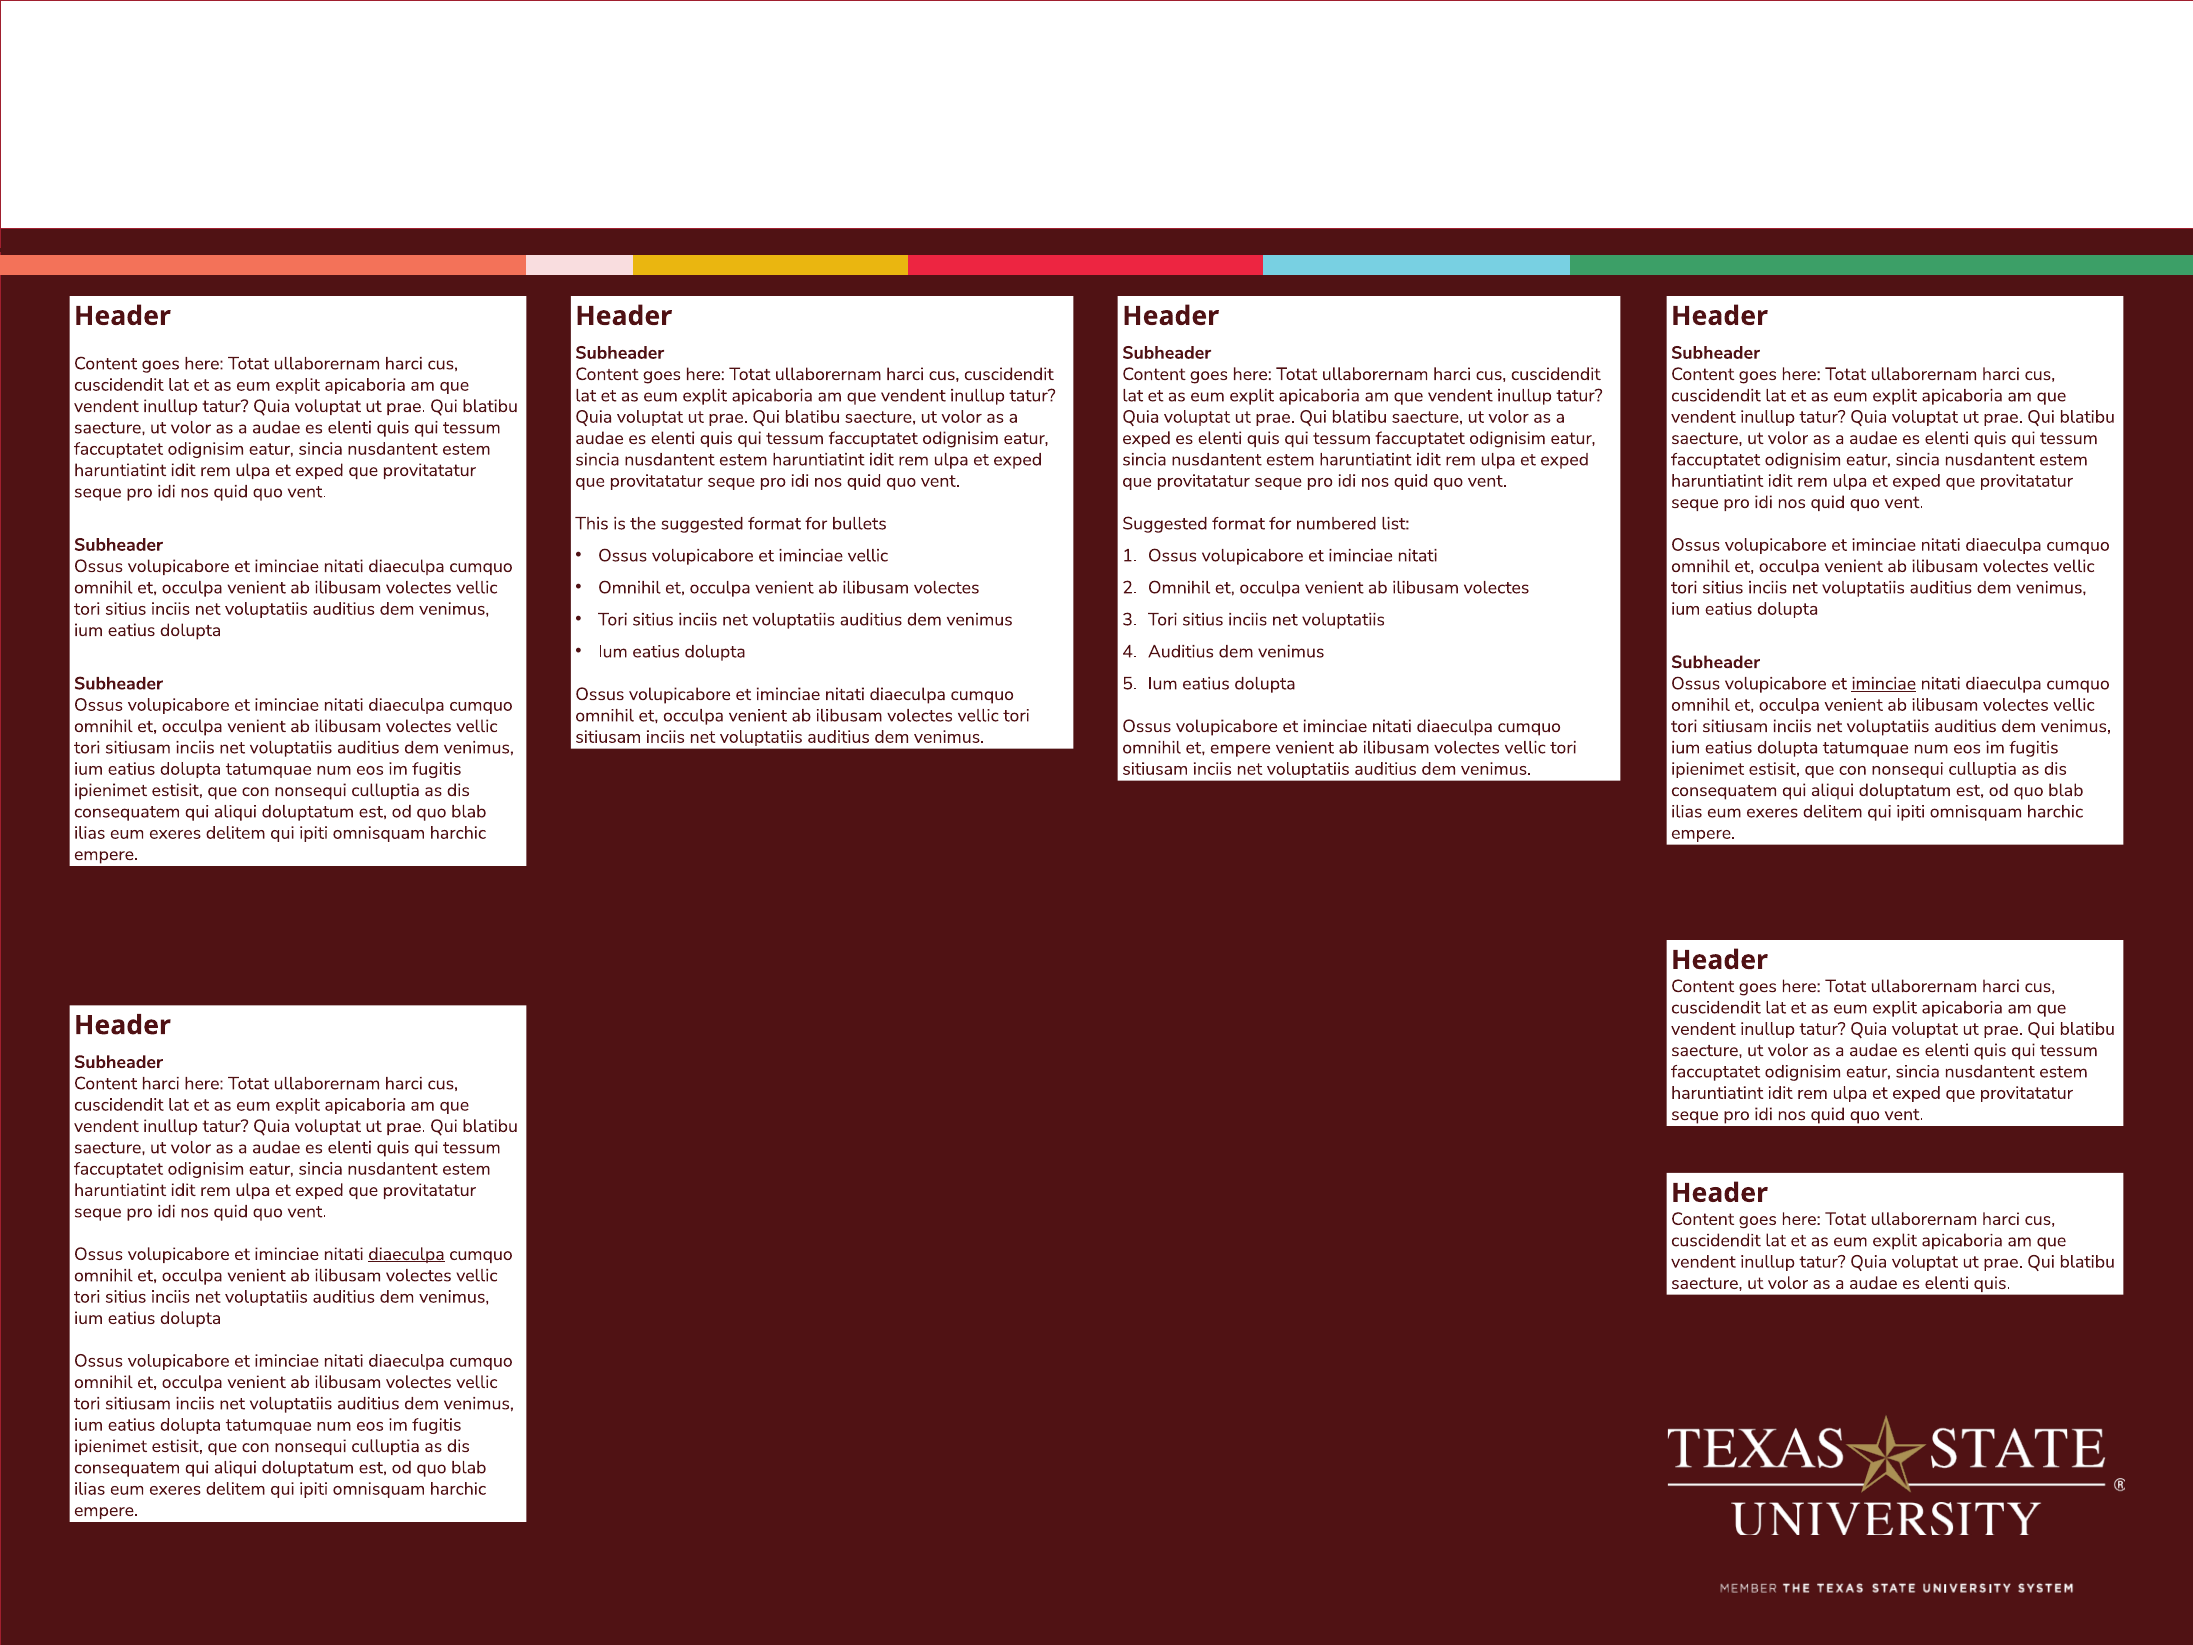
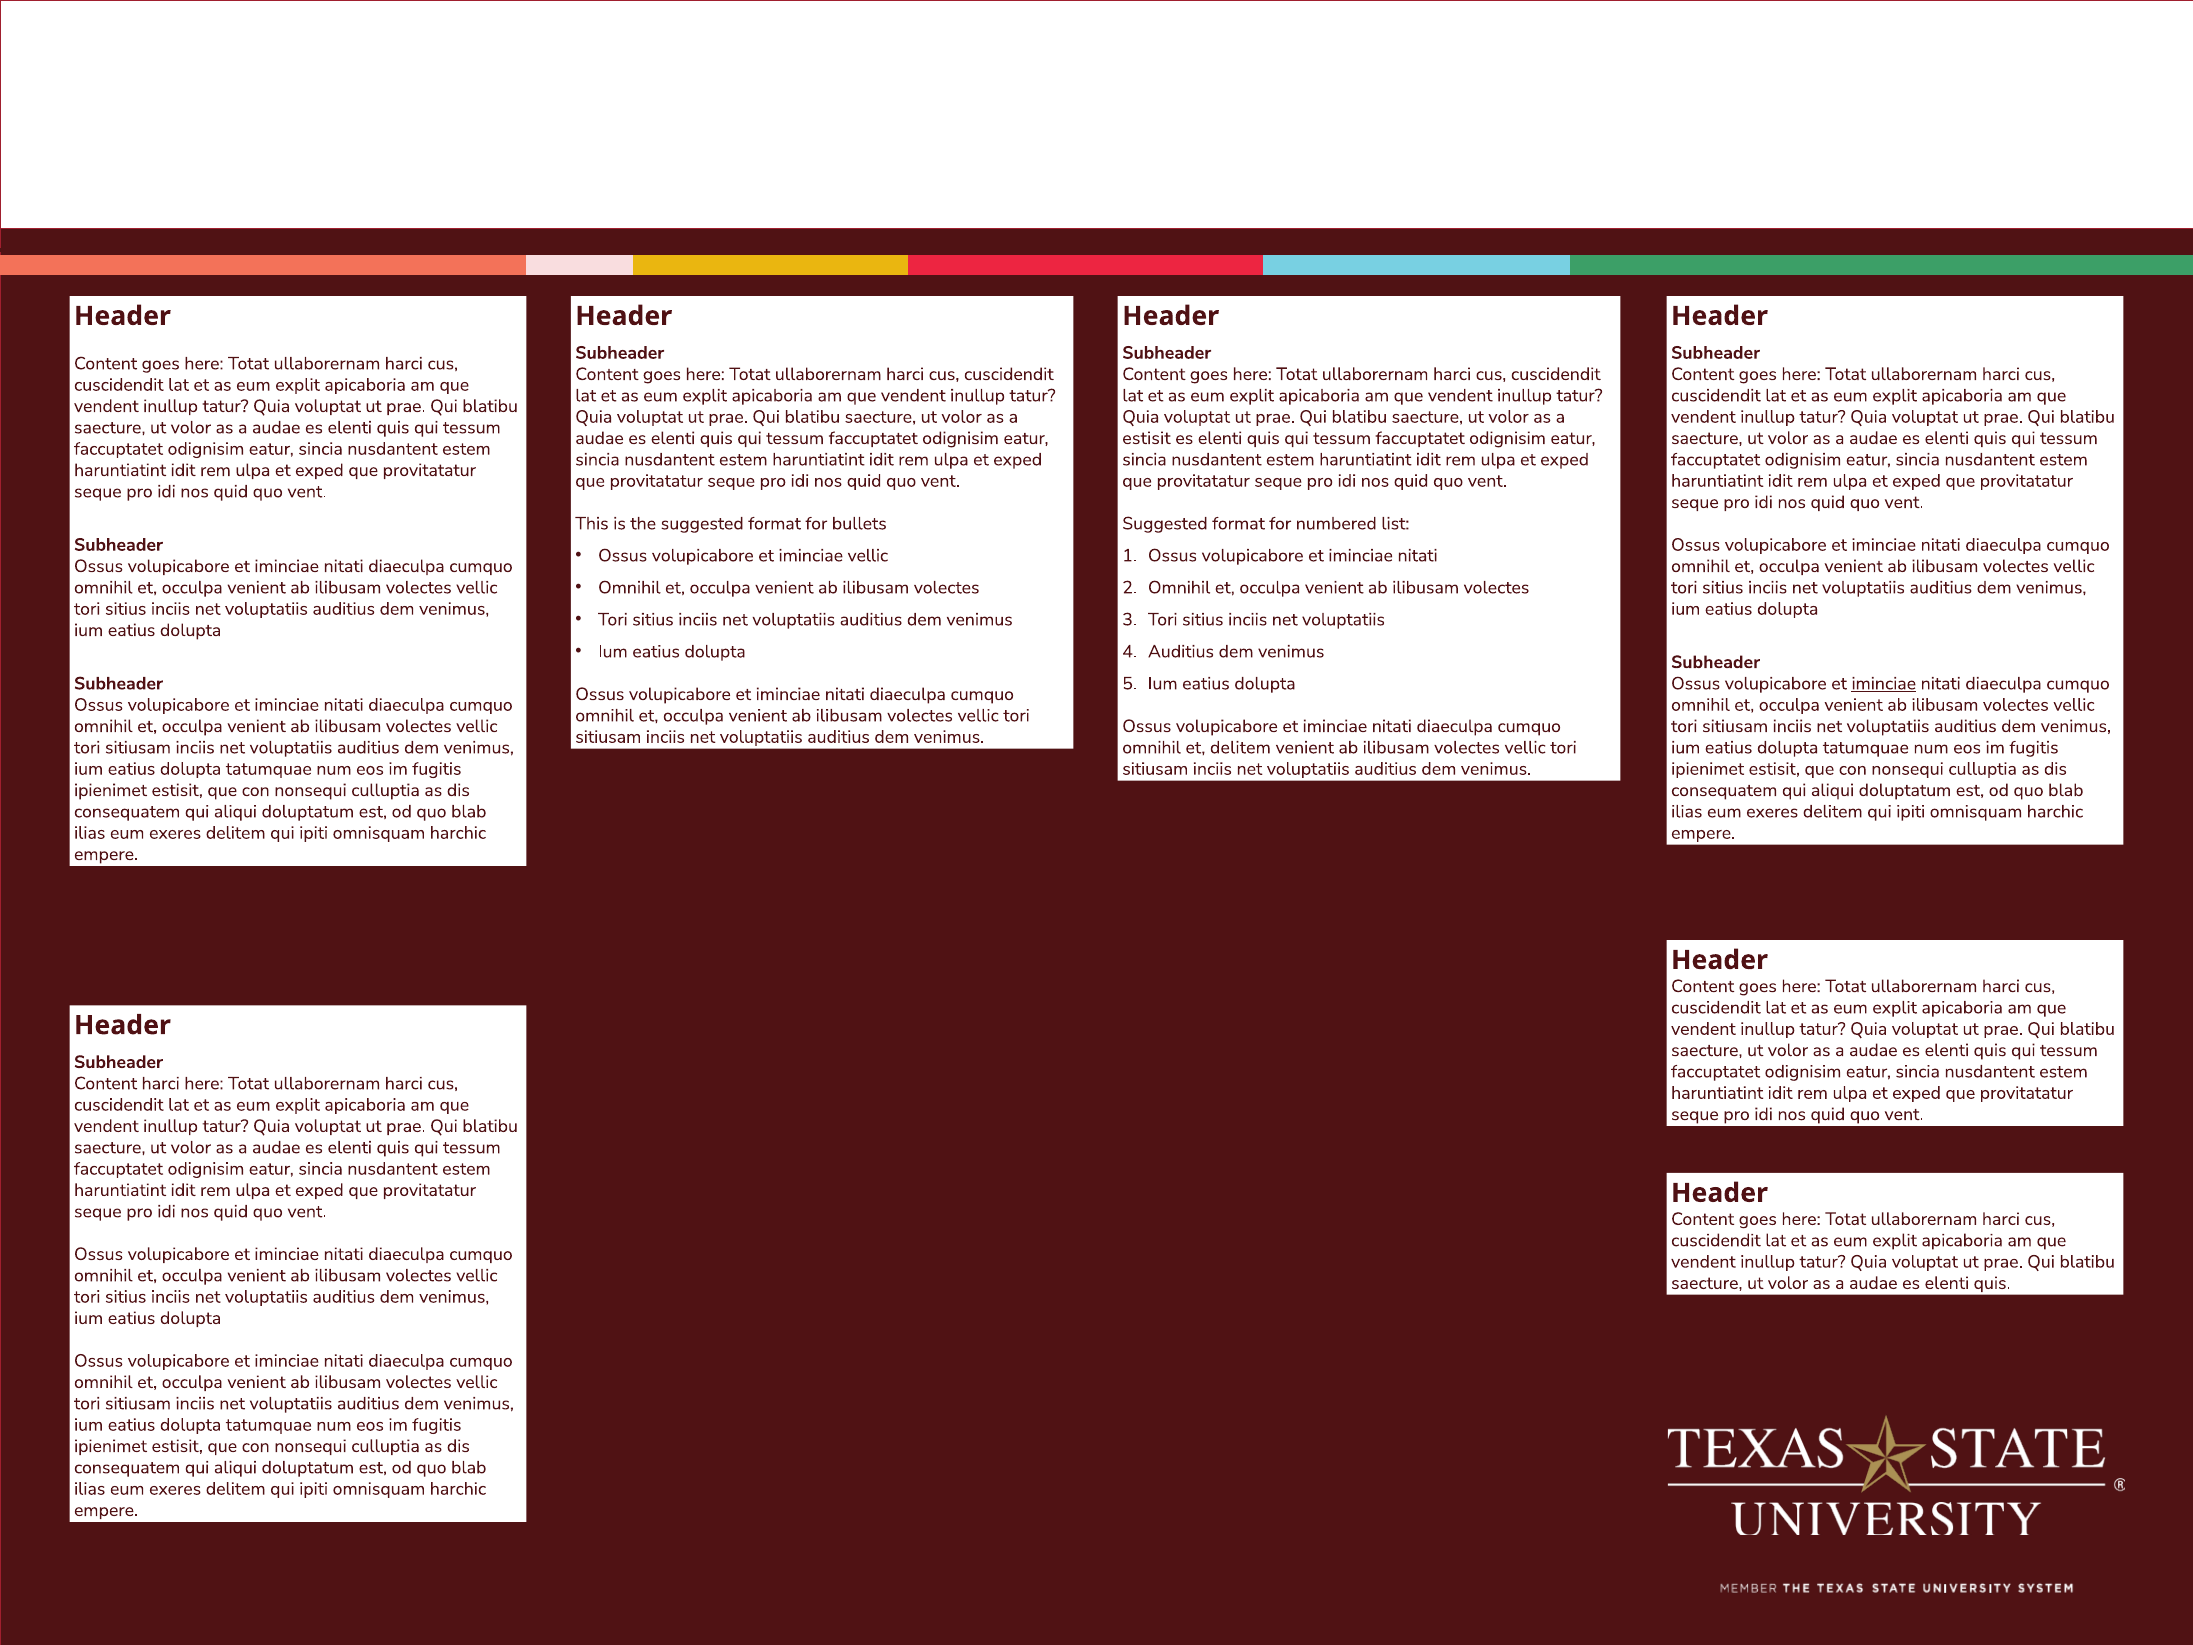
exped at (1147, 438): exped -> estisit
et empere: empere -> delitem
diaeculpa at (406, 1254) underline: present -> none
